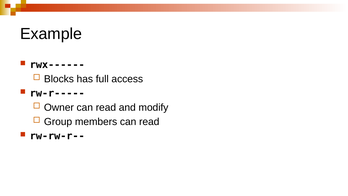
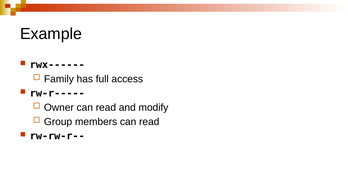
Blocks: Blocks -> Family
